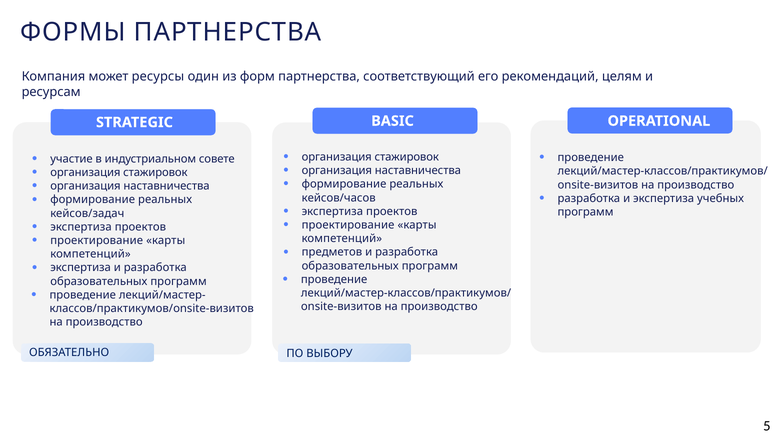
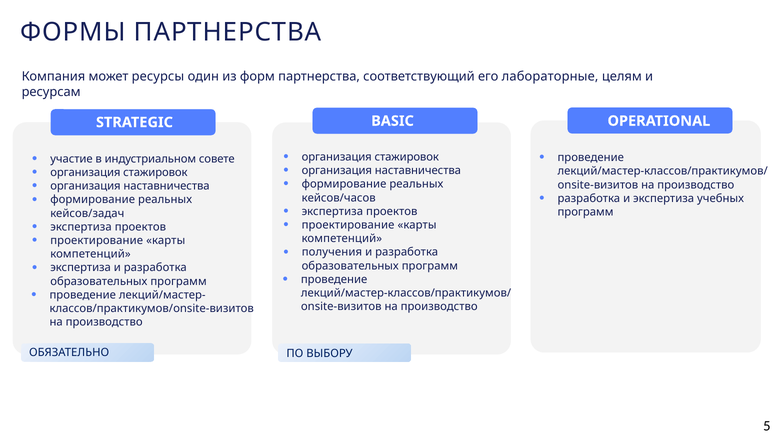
рекомендаций: рекомендаций -> лабораторные
предметов: предметов -> получения
